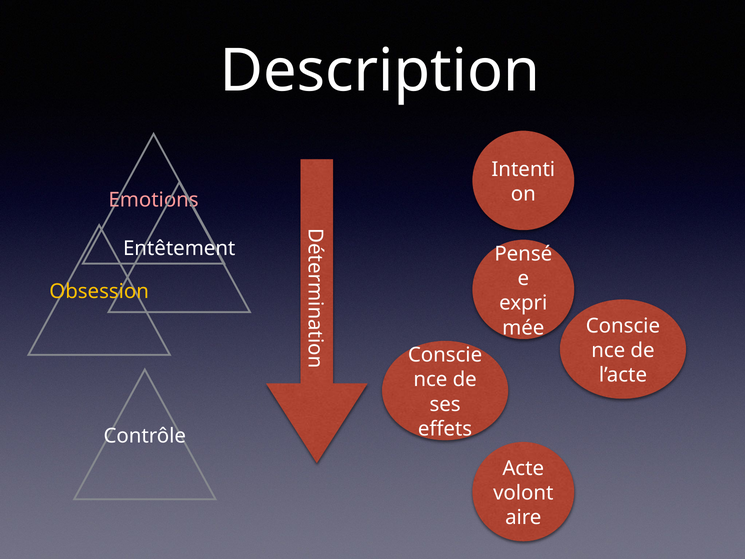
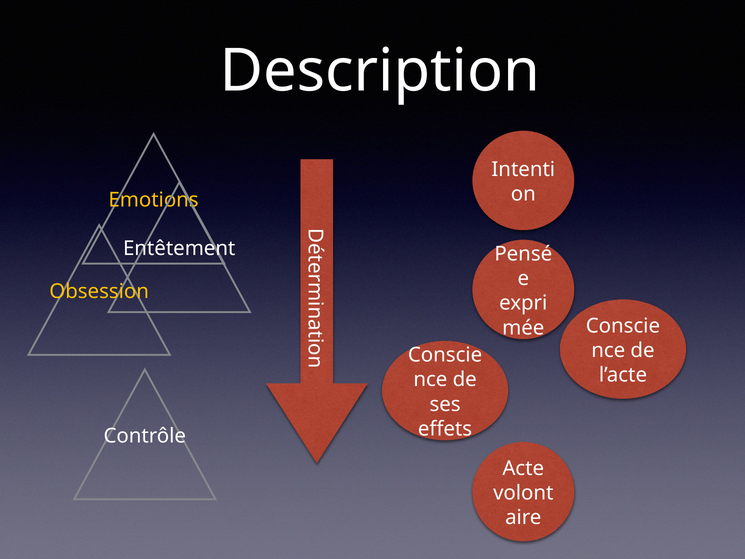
Emotions colour: pink -> yellow
